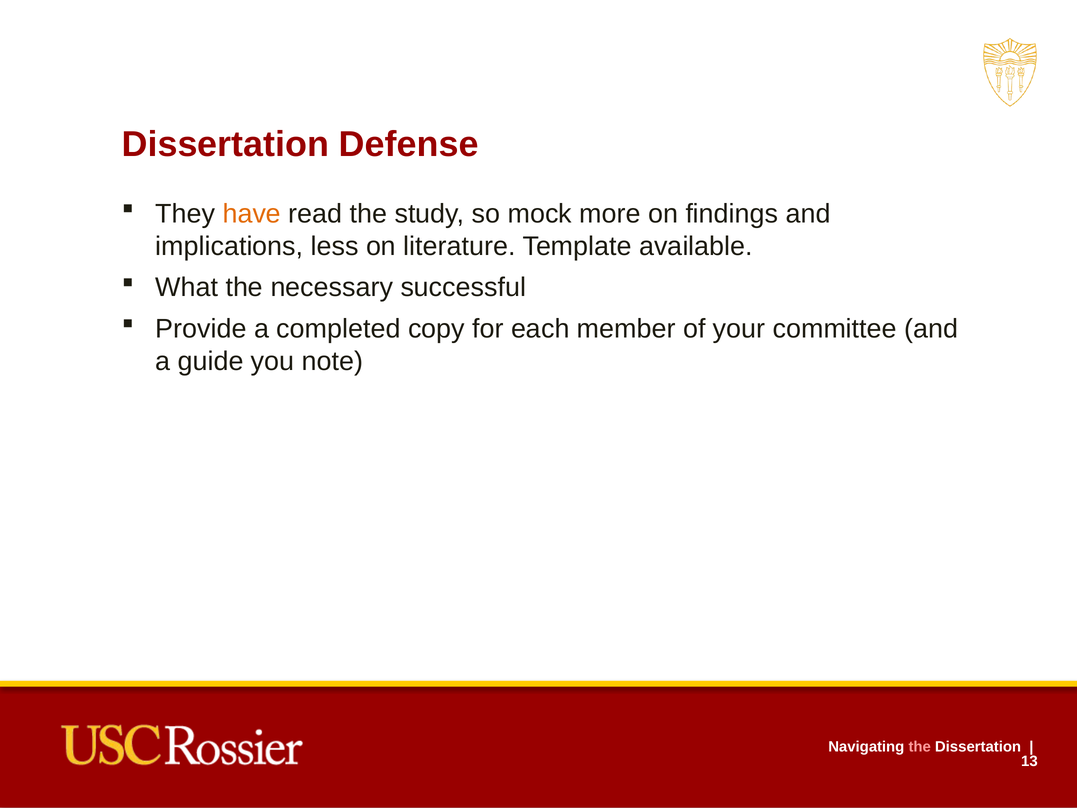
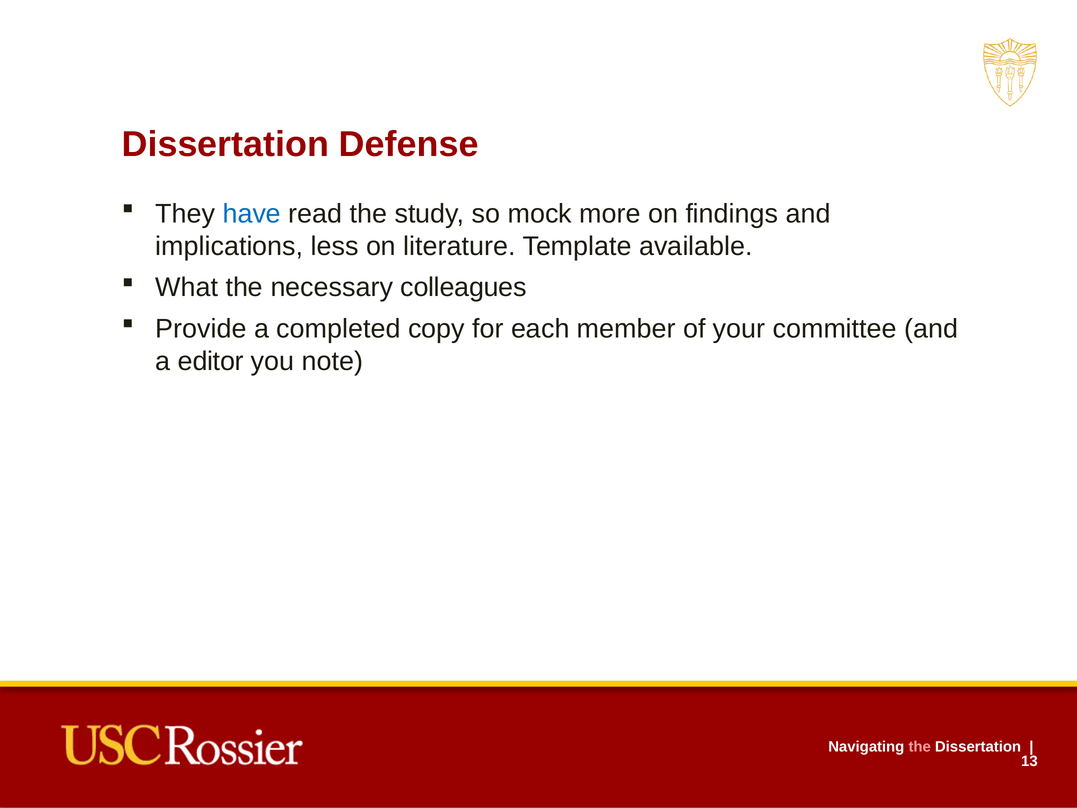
have colour: orange -> blue
successful: successful -> colleagues
guide: guide -> editor
